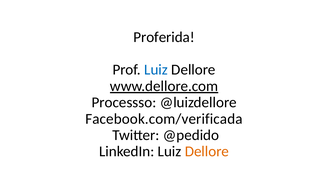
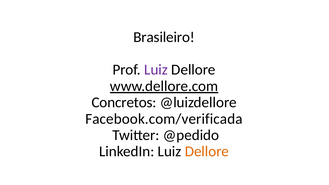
Proferida: Proferida -> Brasileiro
Luiz at (156, 70) colour: blue -> purple
Processso: Processso -> Concretos
